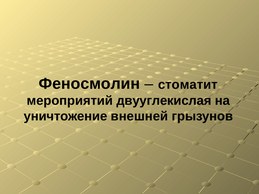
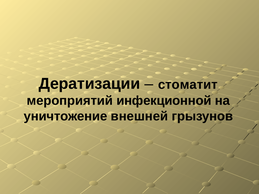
Феносмолин: Феносмолин -> Дератизации
двууглекислая: двууглекислая -> инфекционной
